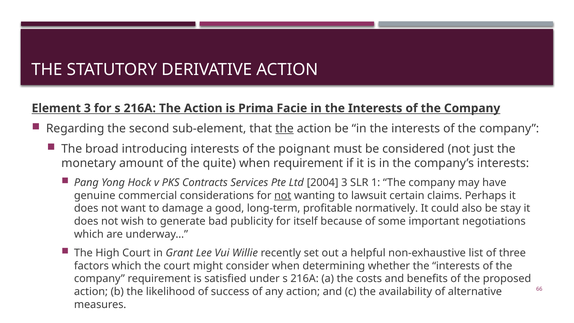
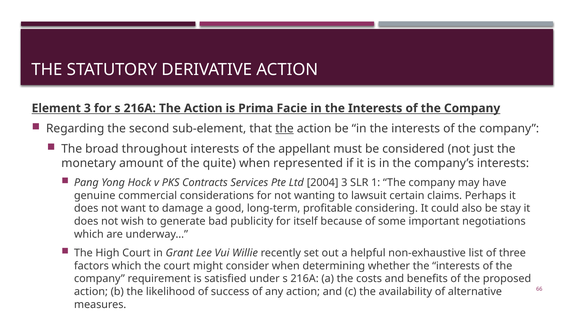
introducing: introducing -> throughout
poignant: poignant -> appellant
when requirement: requirement -> represented
not at (283, 195) underline: present -> none
normatively: normatively -> considering
